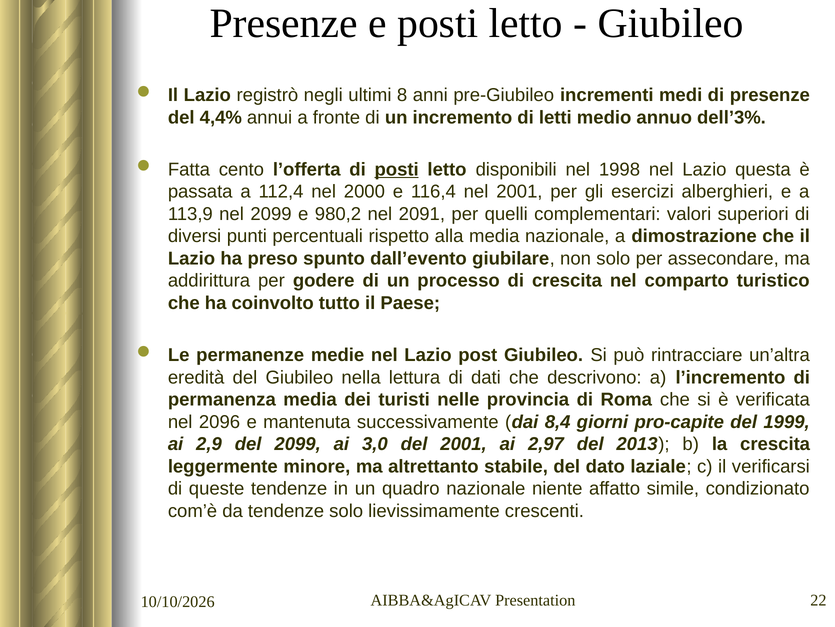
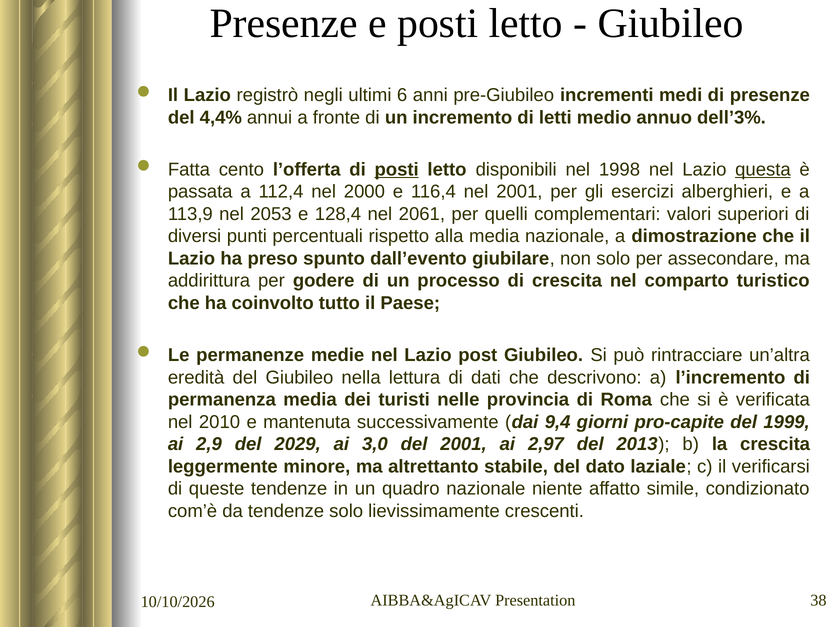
8: 8 -> 6
questa underline: none -> present
nel 2099: 2099 -> 2053
980,2: 980,2 -> 128,4
2091: 2091 -> 2061
2096: 2096 -> 2010
8,4: 8,4 -> 9,4
del 2099: 2099 -> 2029
22: 22 -> 38
